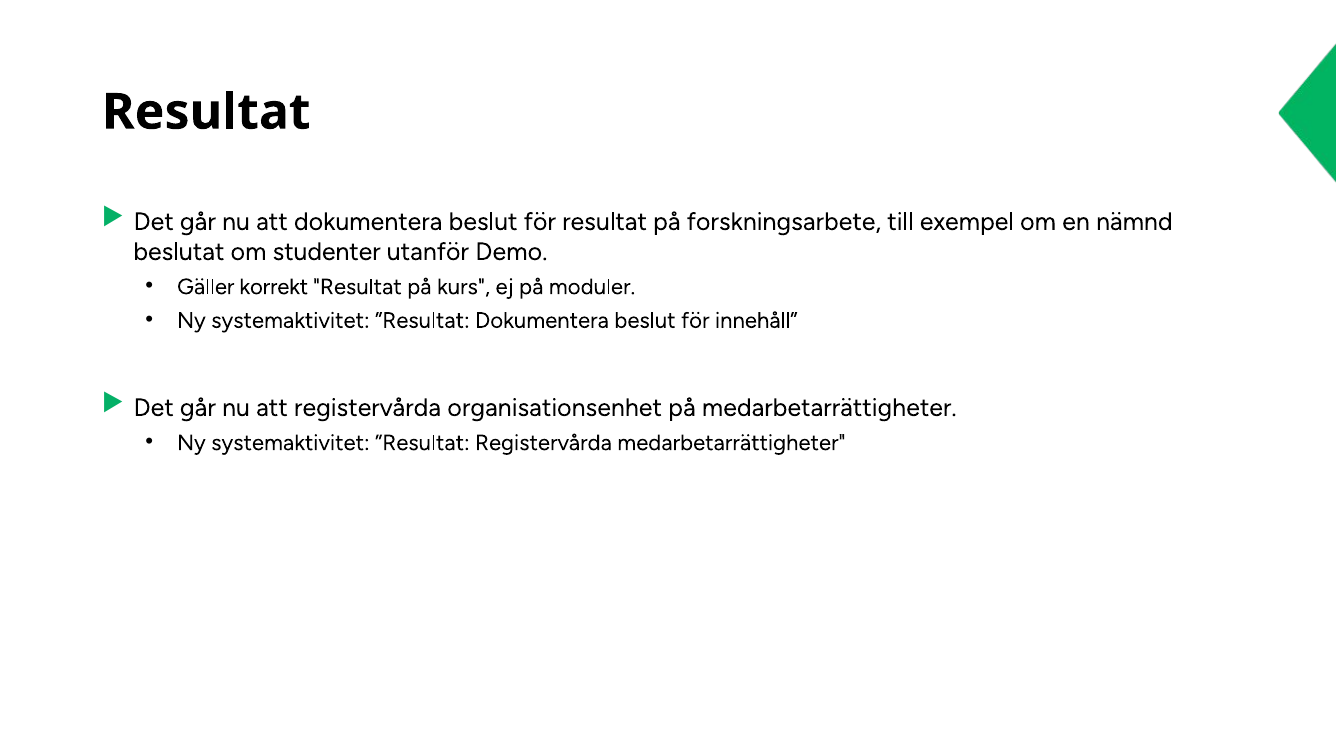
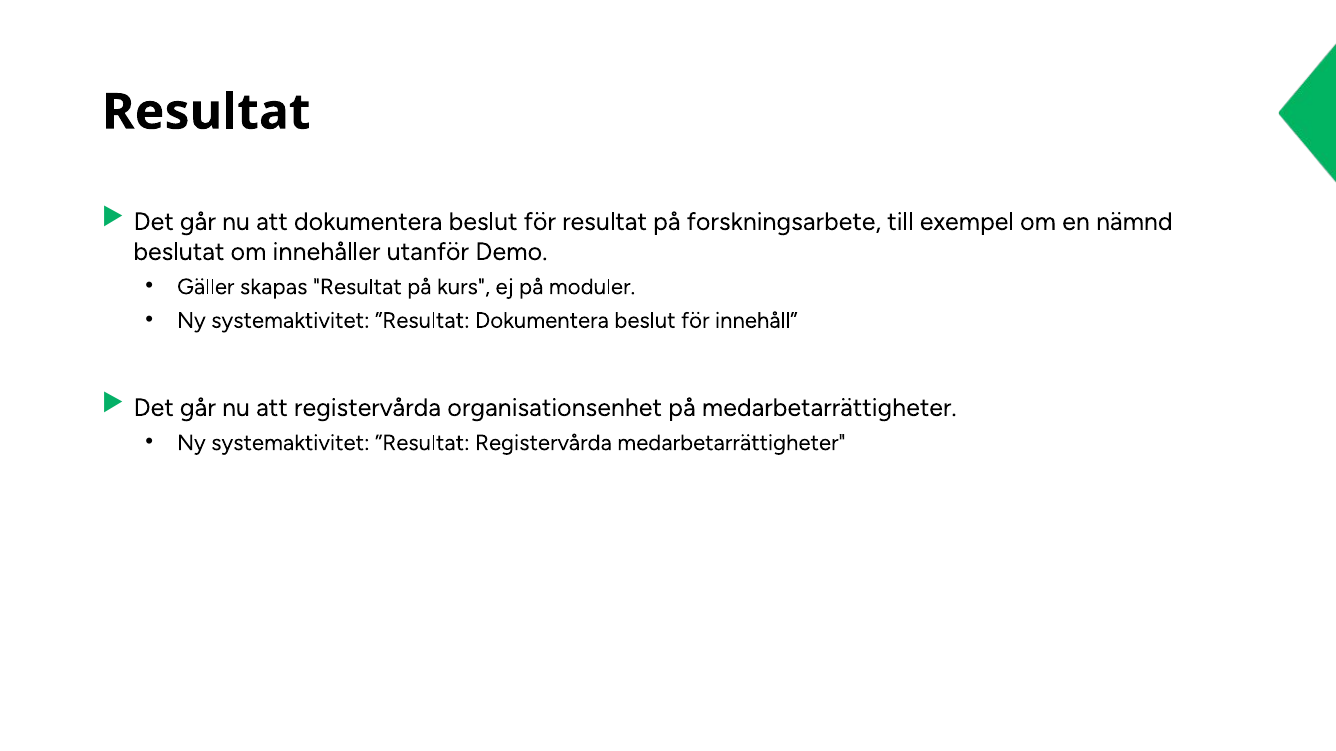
studenter: studenter -> innehåller
korrekt: korrekt -> skapas
